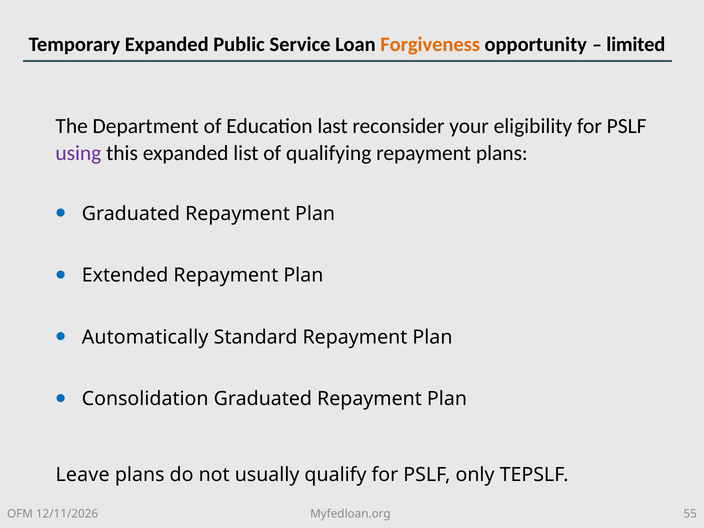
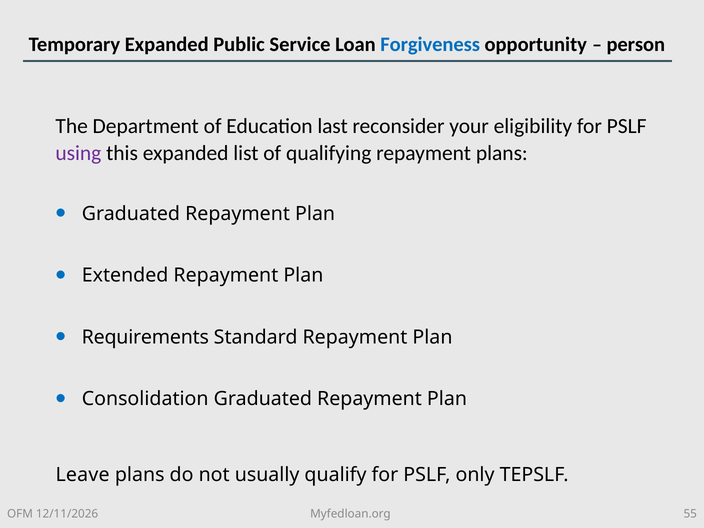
Forgiveness colour: orange -> blue
limited: limited -> person
Automatically: Automatically -> Requirements
